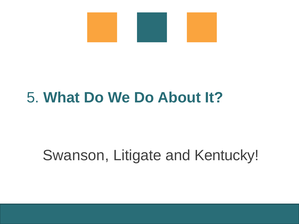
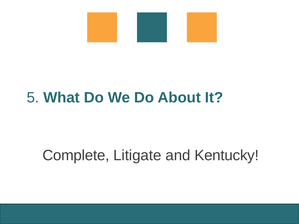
Swanson: Swanson -> Complete
